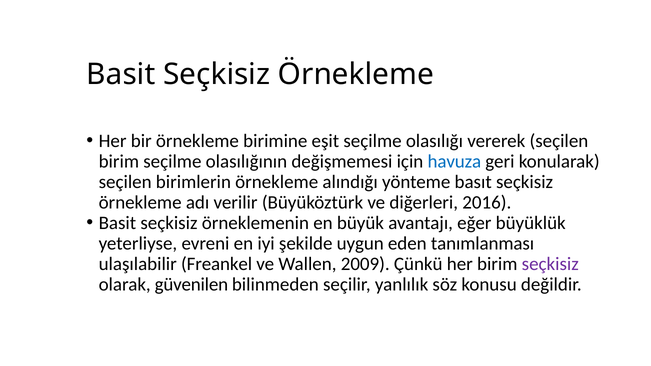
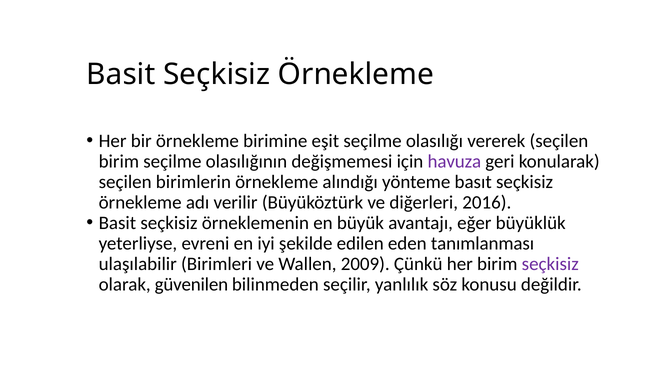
havuza colour: blue -> purple
uygun: uygun -> edilen
Freankel: Freankel -> Birimleri
